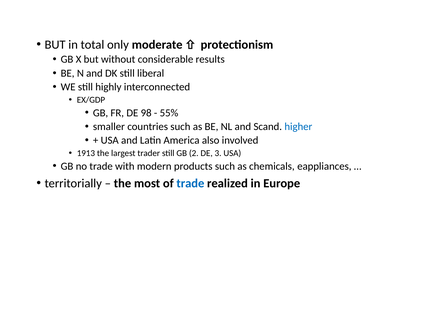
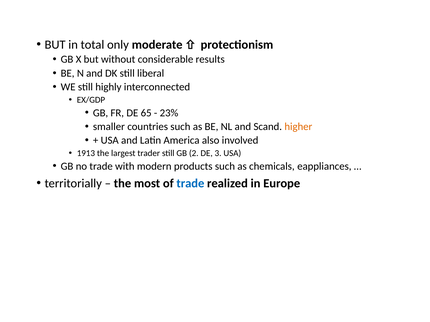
98: 98 -> 65
55%: 55% -> 23%
higher colour: blue -> orange
